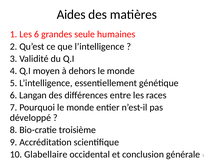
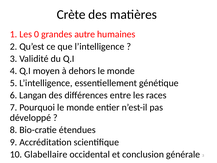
Aides: Aides -> Crète
Les 6: 6 -> 0
seule: seule -> autre
troisième: troisième -> étendues
